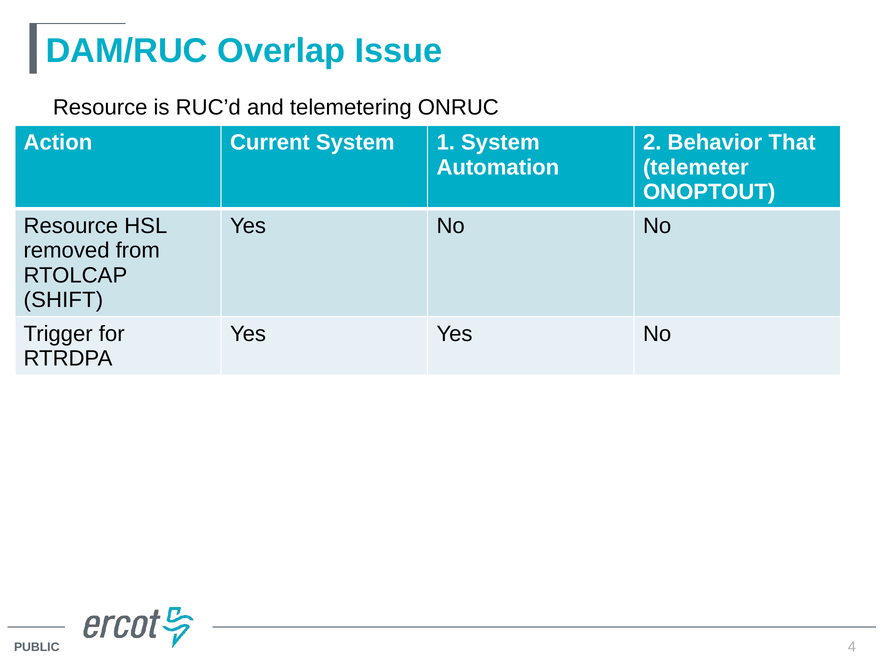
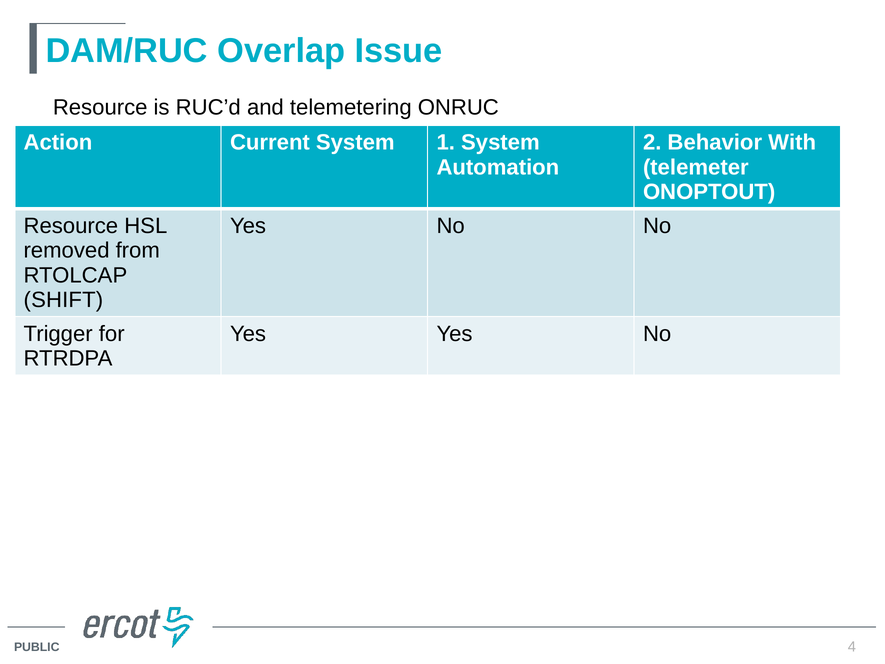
That: That -> With
